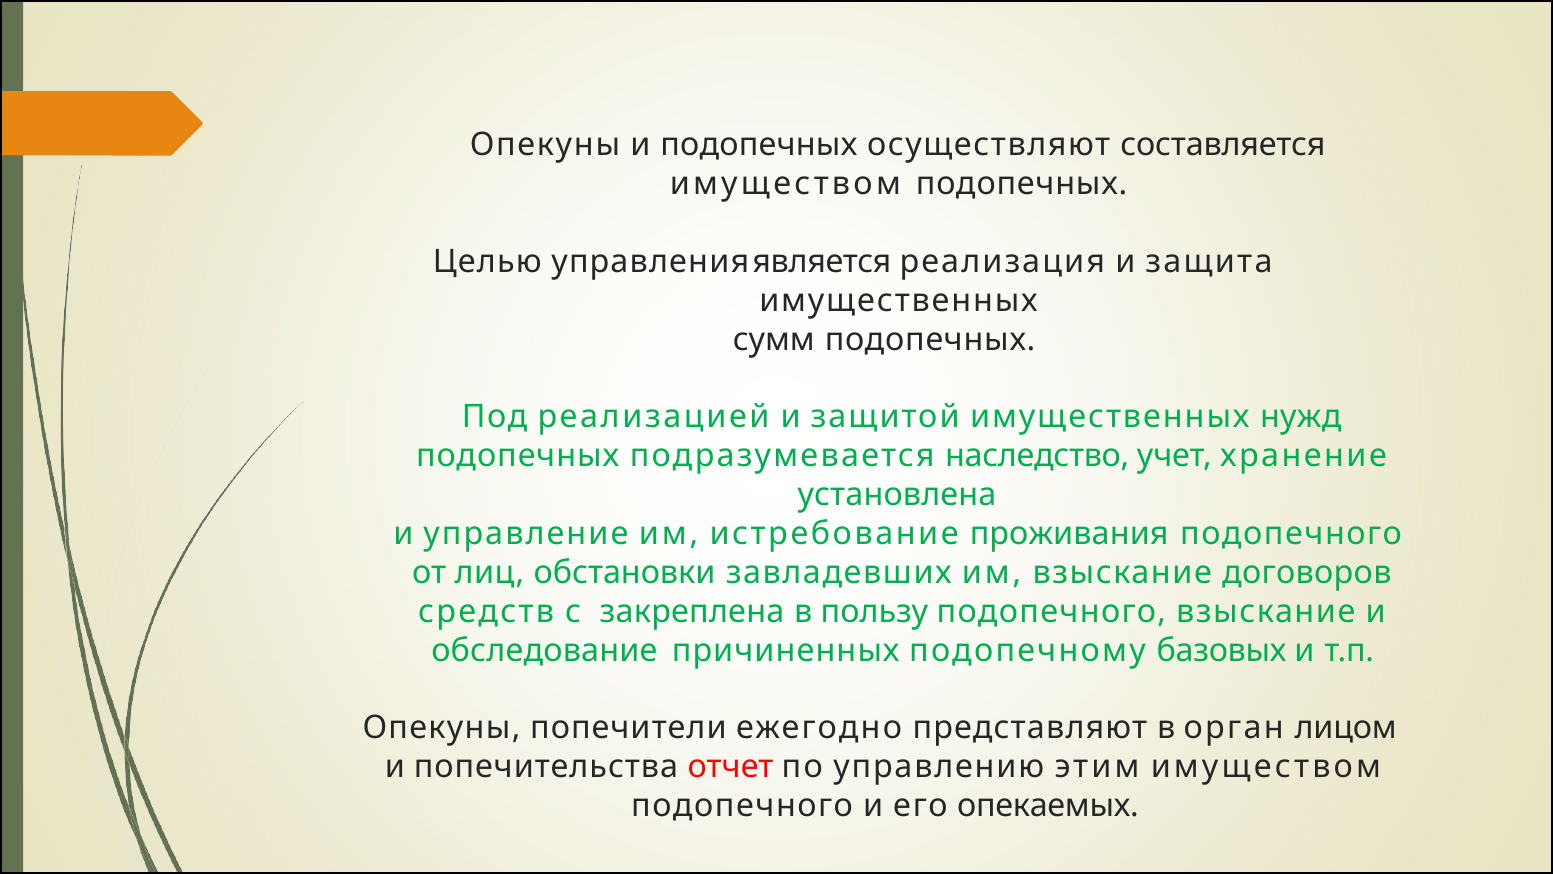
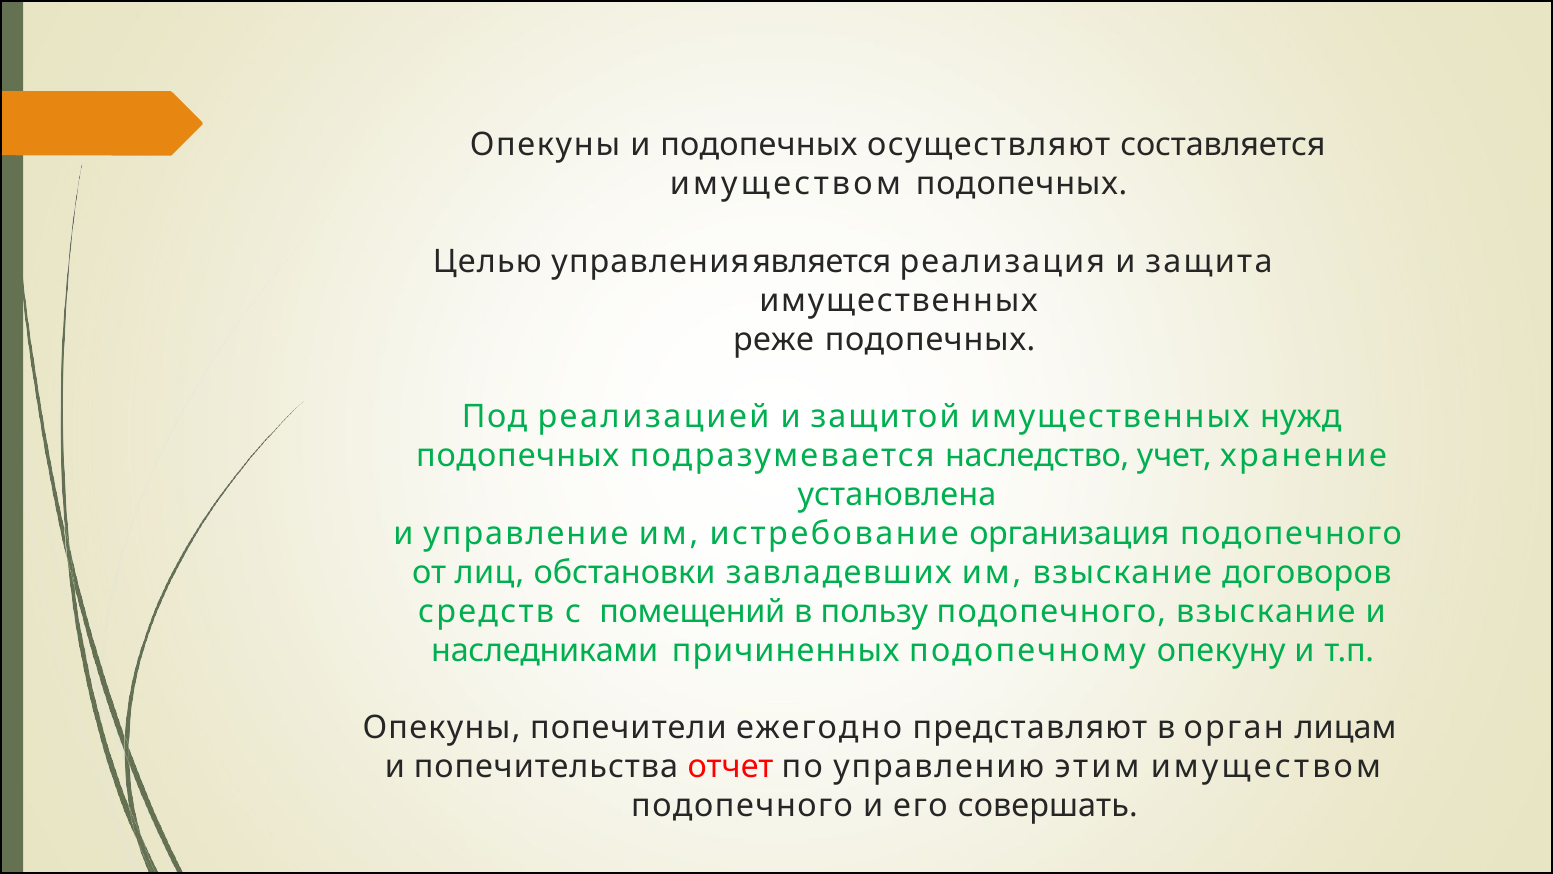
сумм: сумм -> реже
проживания: проживания -> организация
закреплена: закреплена -> помещений
обследование: обследование -> наследниками
базовых: базовых -> опекуну
лицом: лицом -> лицам
опекаемых: опекаемых -> совершать
